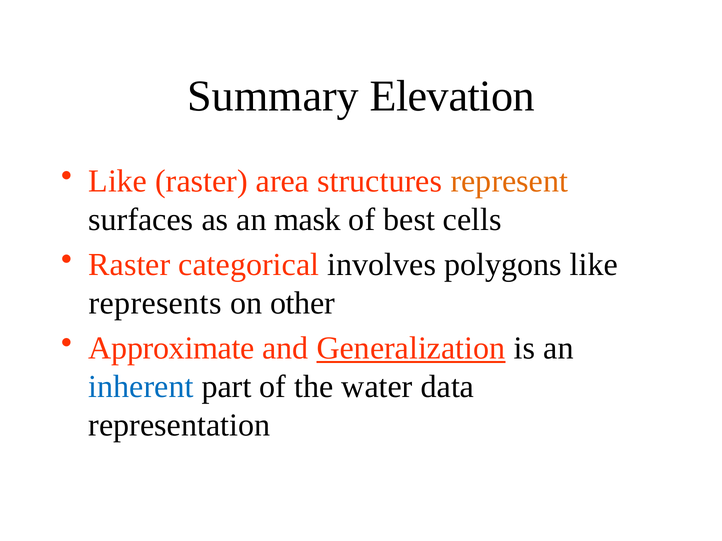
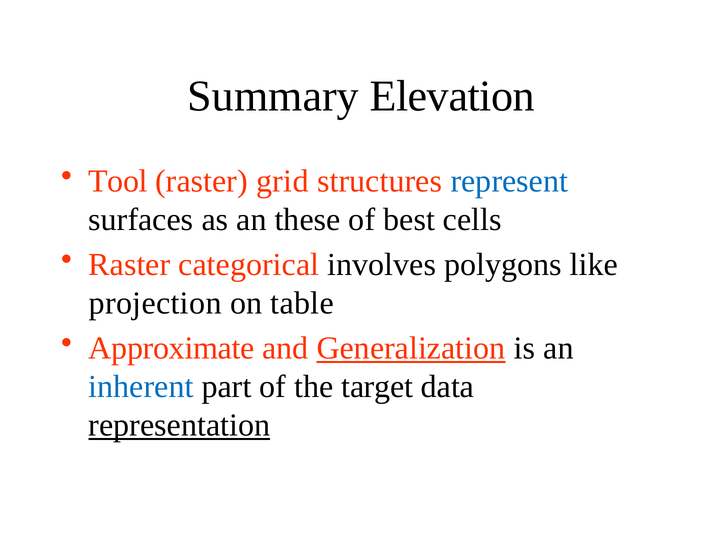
Like at (118, 182): Like -> Tool
area: area -> grid
represent colour: orange -> blue
mask: mask -> these
represents: represents -> projection
other: other -> table
water: water -> target
representation underline: none -> present
